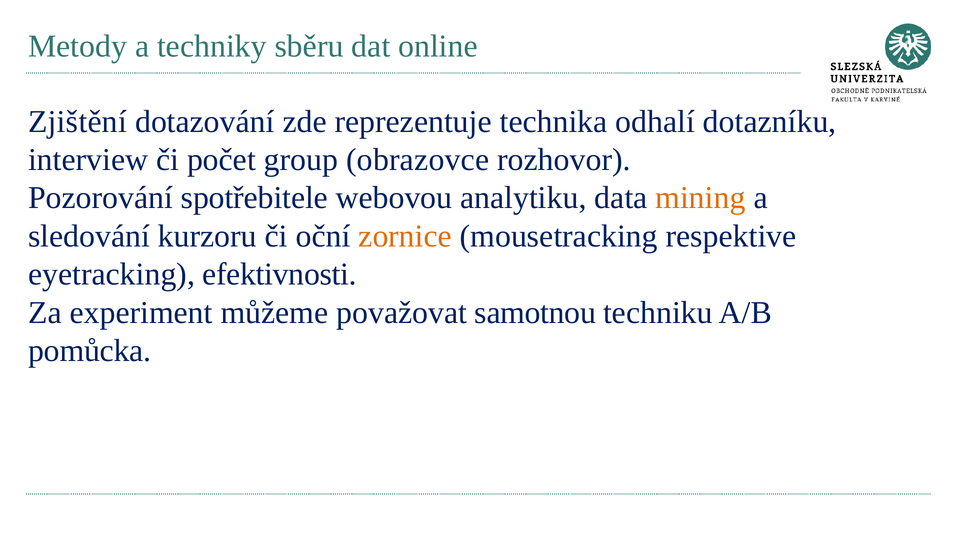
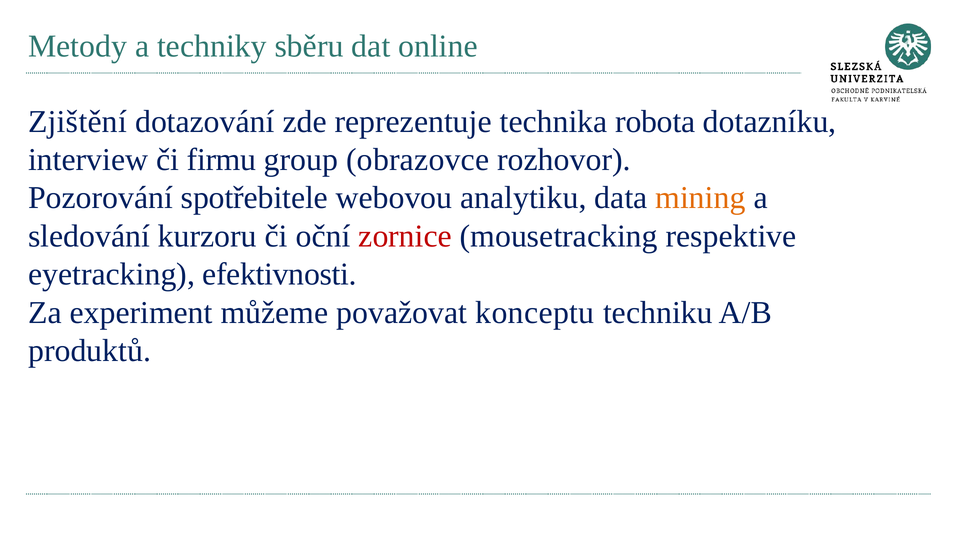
odhalí: odhalí -> robota
počet: počet -> firmu
zornice colour: orange -> red
samotnou: samotnou -> konceptu
pomůcka: pomůcka -> produktů
